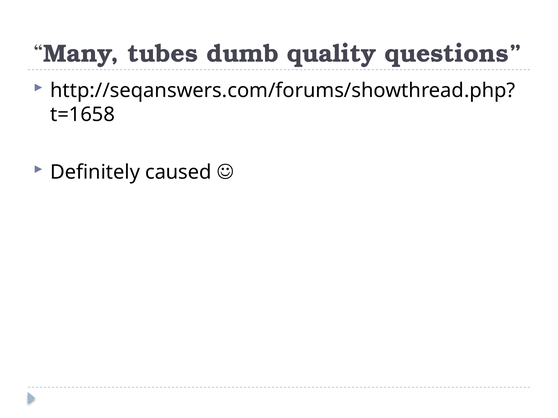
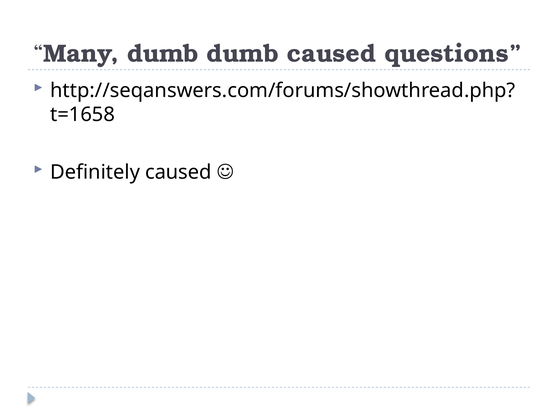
Many tubes: tubes -> dumb
dumb quality: quality -> caused
